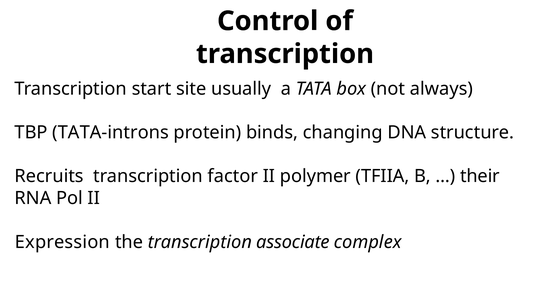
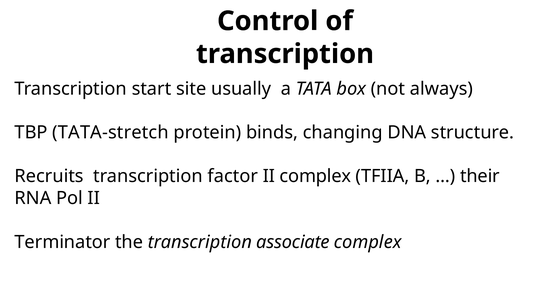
TATA-introns: TATA-introns -> TATA-stretch
II polymer: polymer -> complex
Expression: Expression -> Terminator
